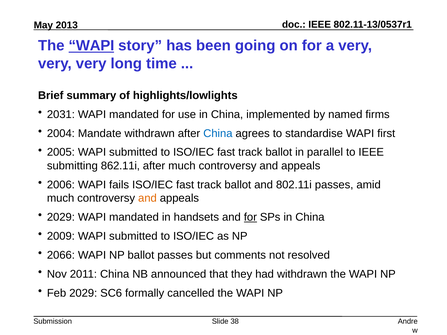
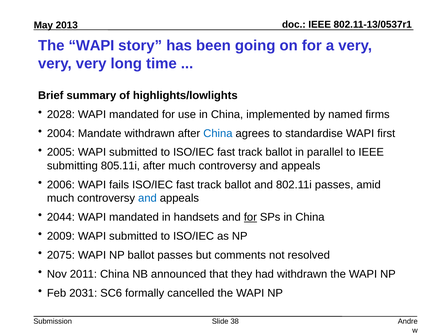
WAPI at (91, 46) underline: present -> none
2031: 2031 -> 2028
862.11i: 862.11i -> 805.11i
and at (147, 198) colour: orange -> blue
2029 at (61, 217): 2029 -> 2044
2066: 2066 -> 2075
Feb 2029: 2029 -> 2031
